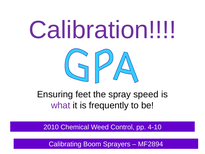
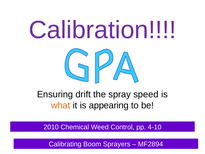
feet: feet -> drift
what colour: purple -> orange
frequently: frequently -> appearing
